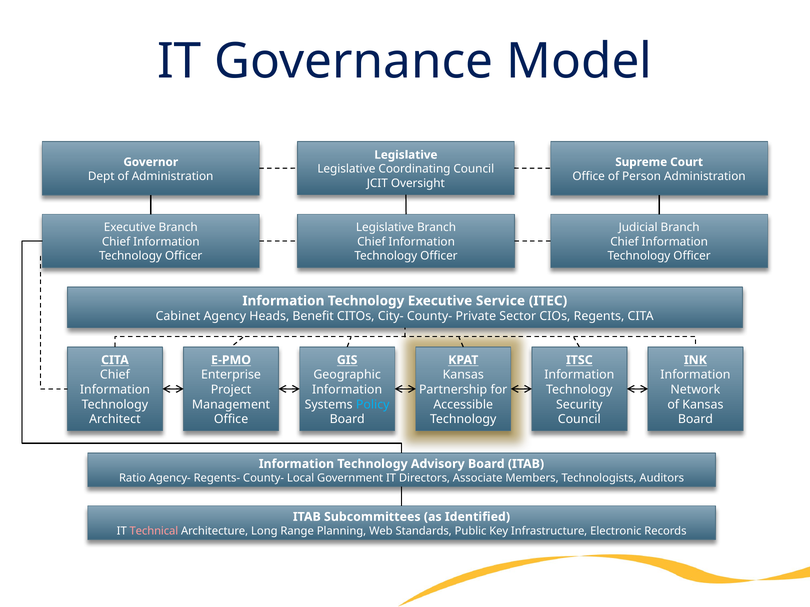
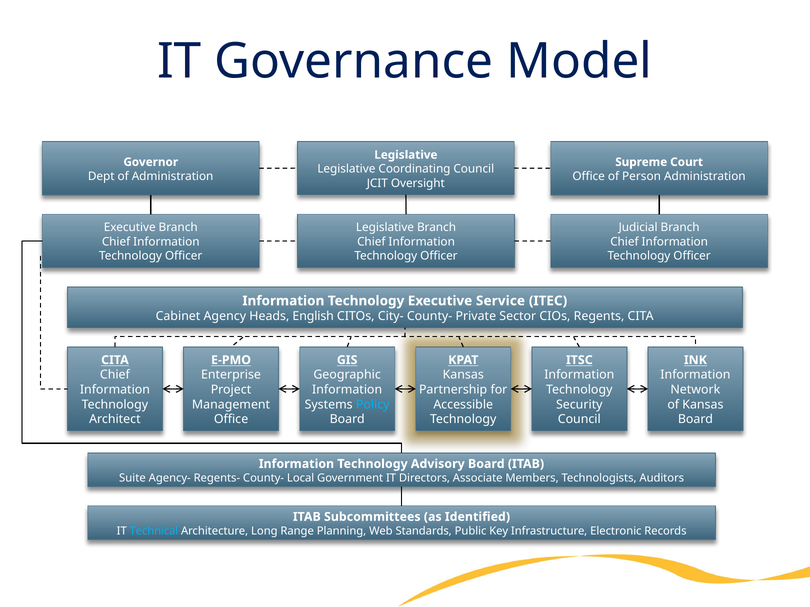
Benefit: Benefit -> English
Ratio: Ratio -> Suite
Technical colour: pink -> light blue
